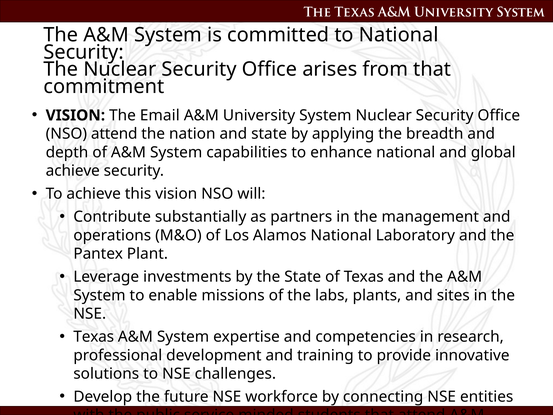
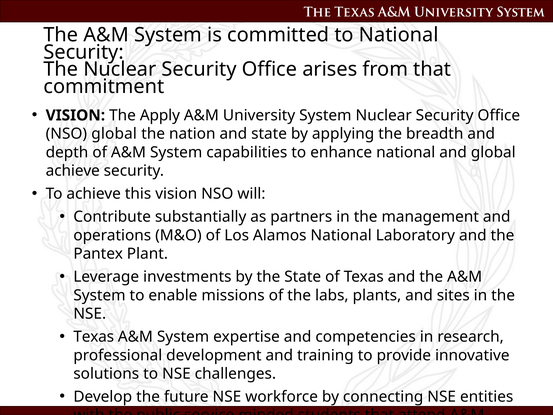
Email: Email -> Apply
NSO attend: attend -> global
